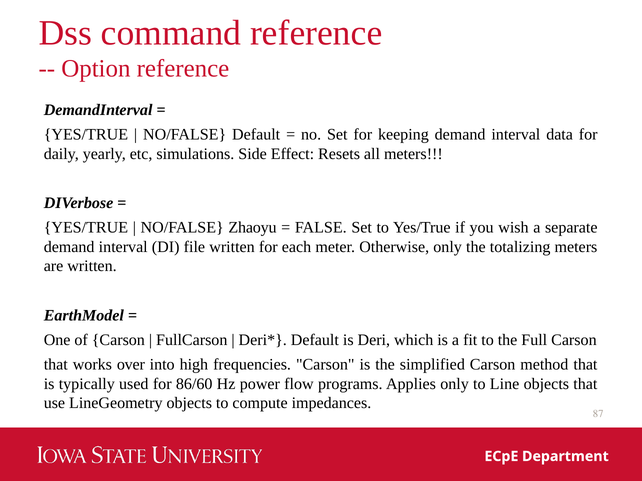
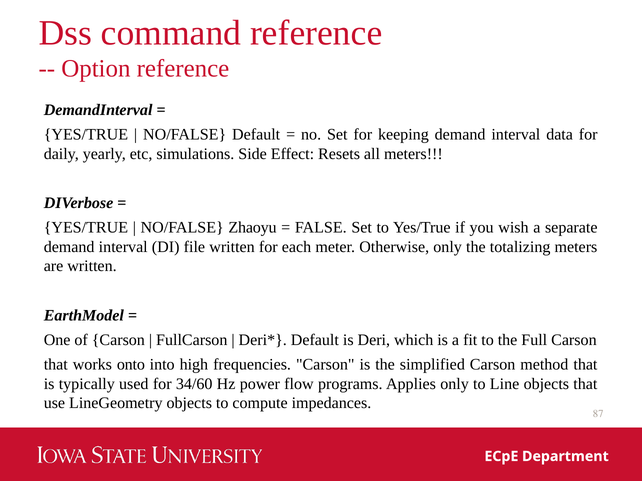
over: over -> onto
86/60: 86/60 -> 34/60
